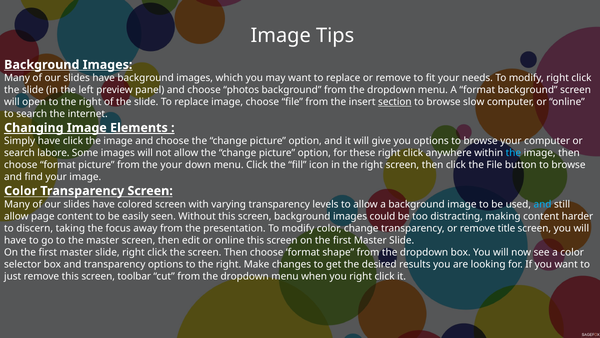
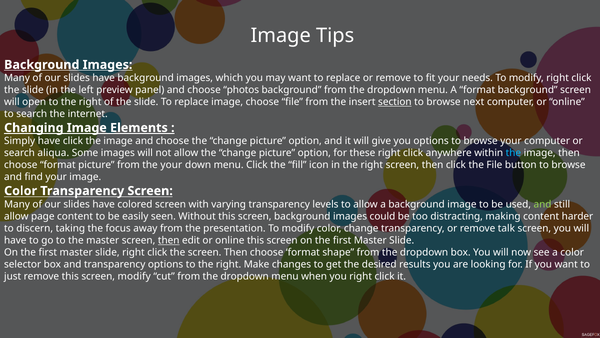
slow: slow -> next
labore: labore -> aliqua
and at (543, 204) colour: light blue -> light green
title: title -> talk
then at (169, 240) underline: none -> present
screen toolbar: toolbar -> modify
